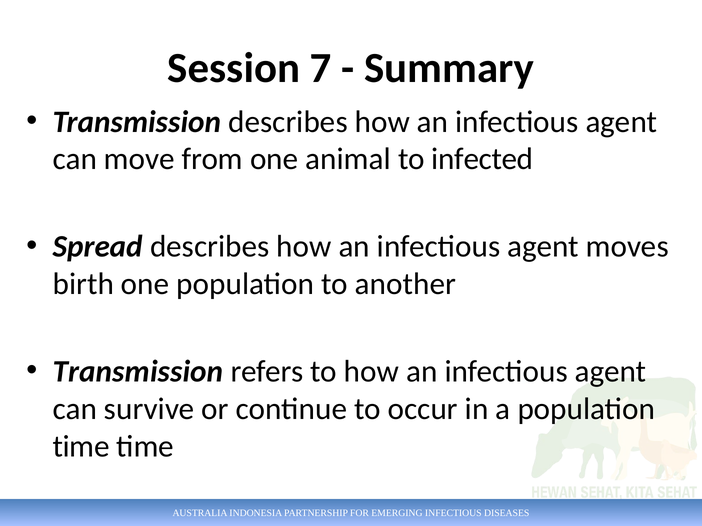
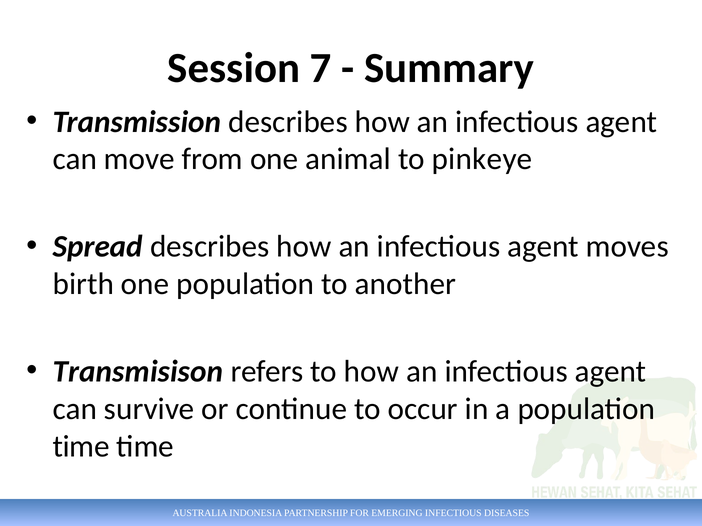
infected: infected -> pinkeye
Transmission at (138, 372): Transmission -> Transmisison
